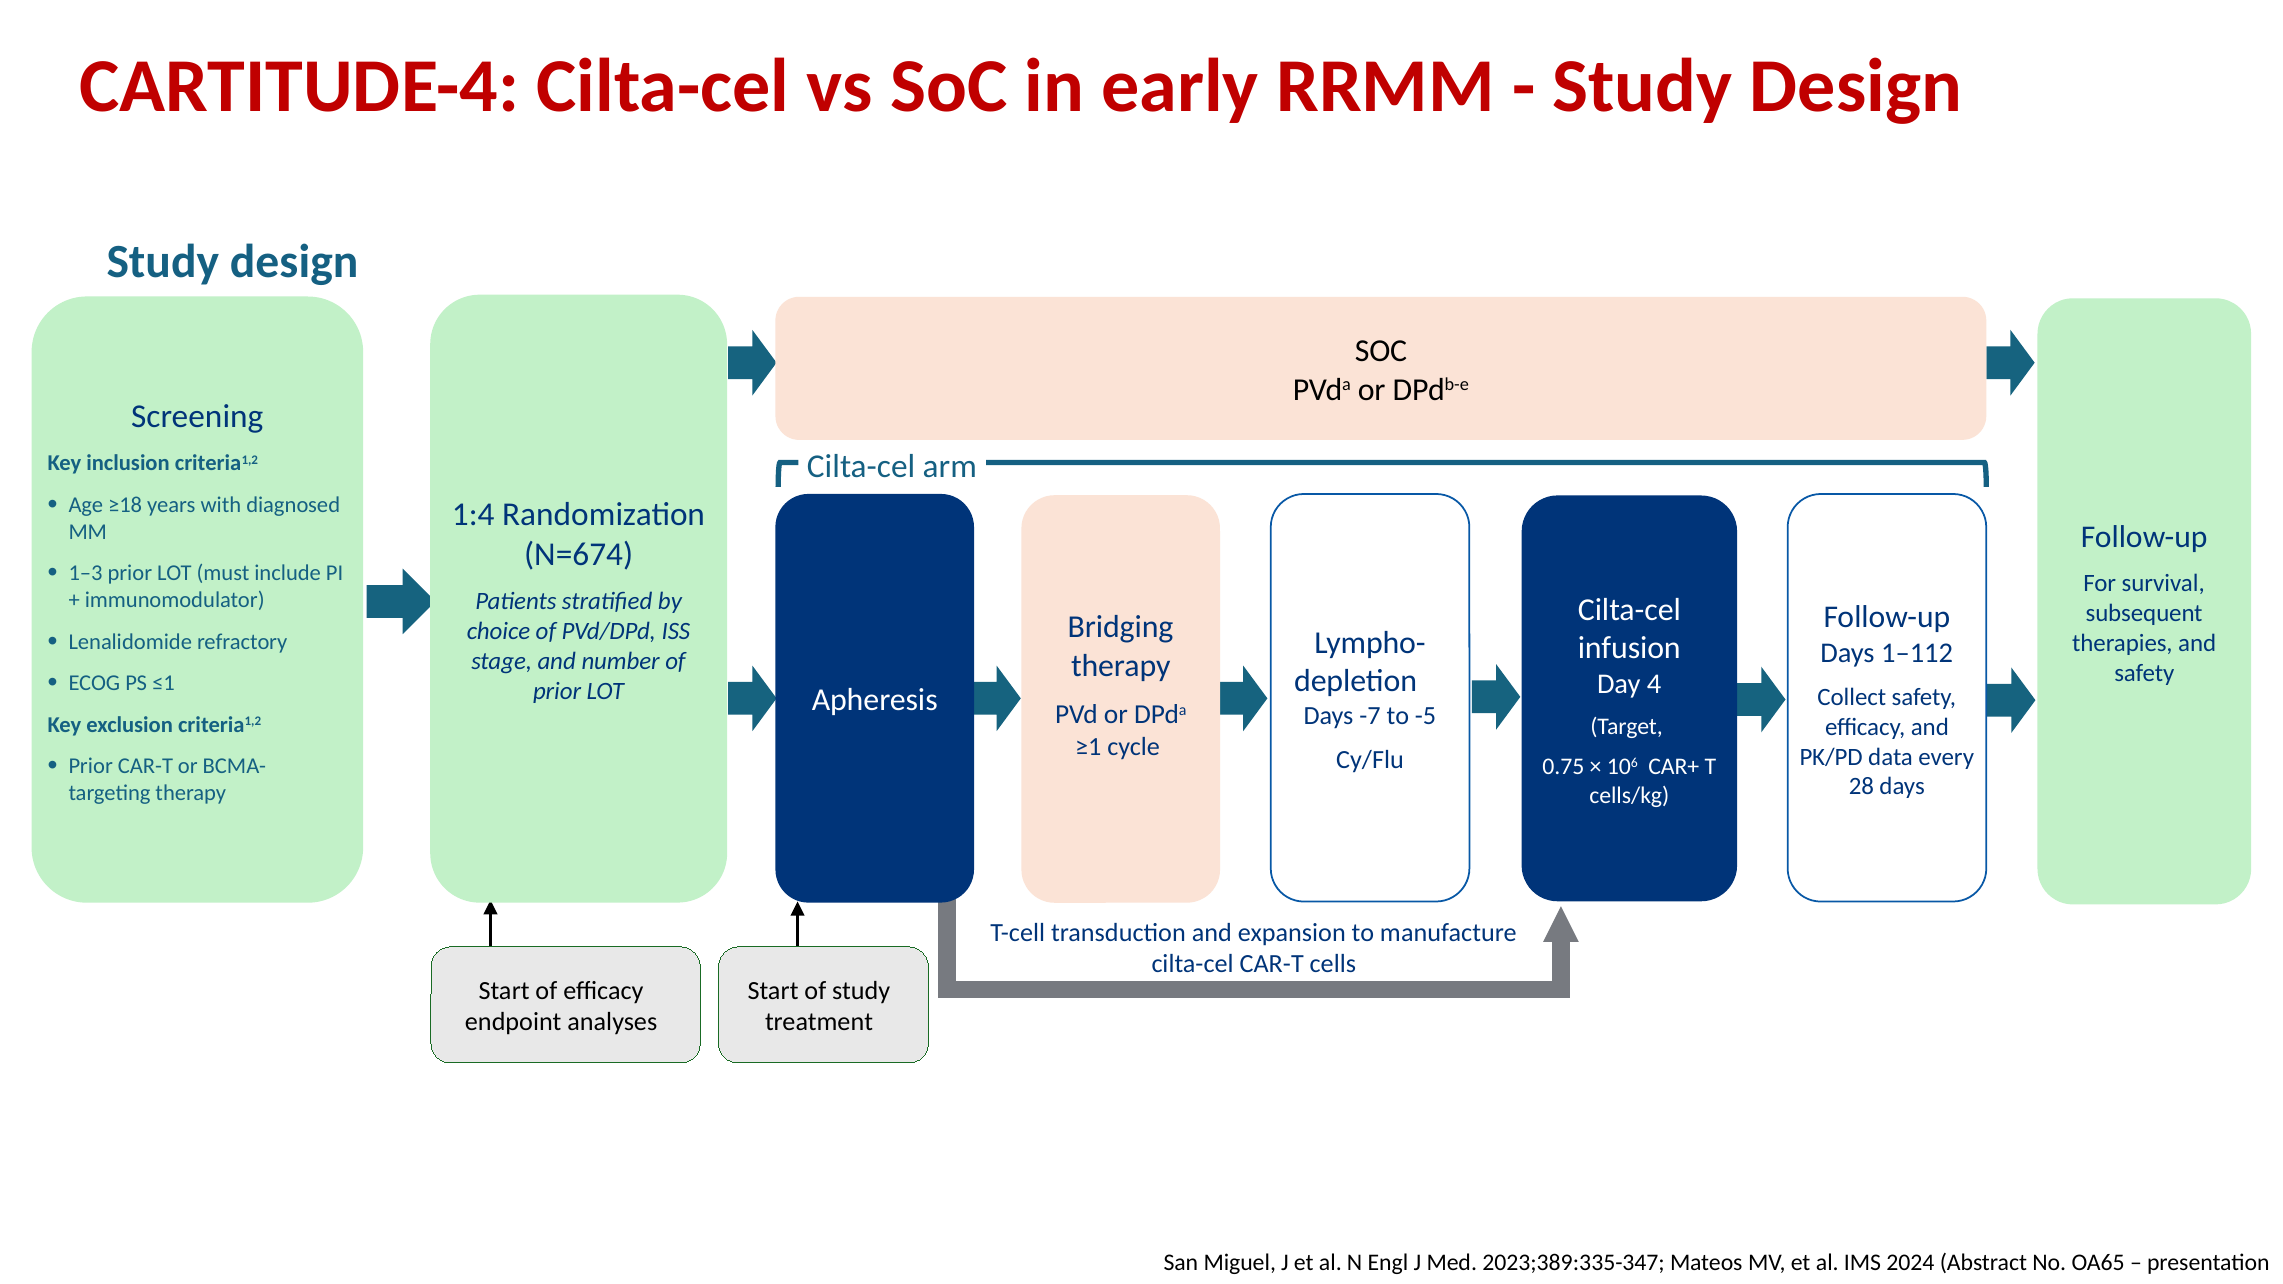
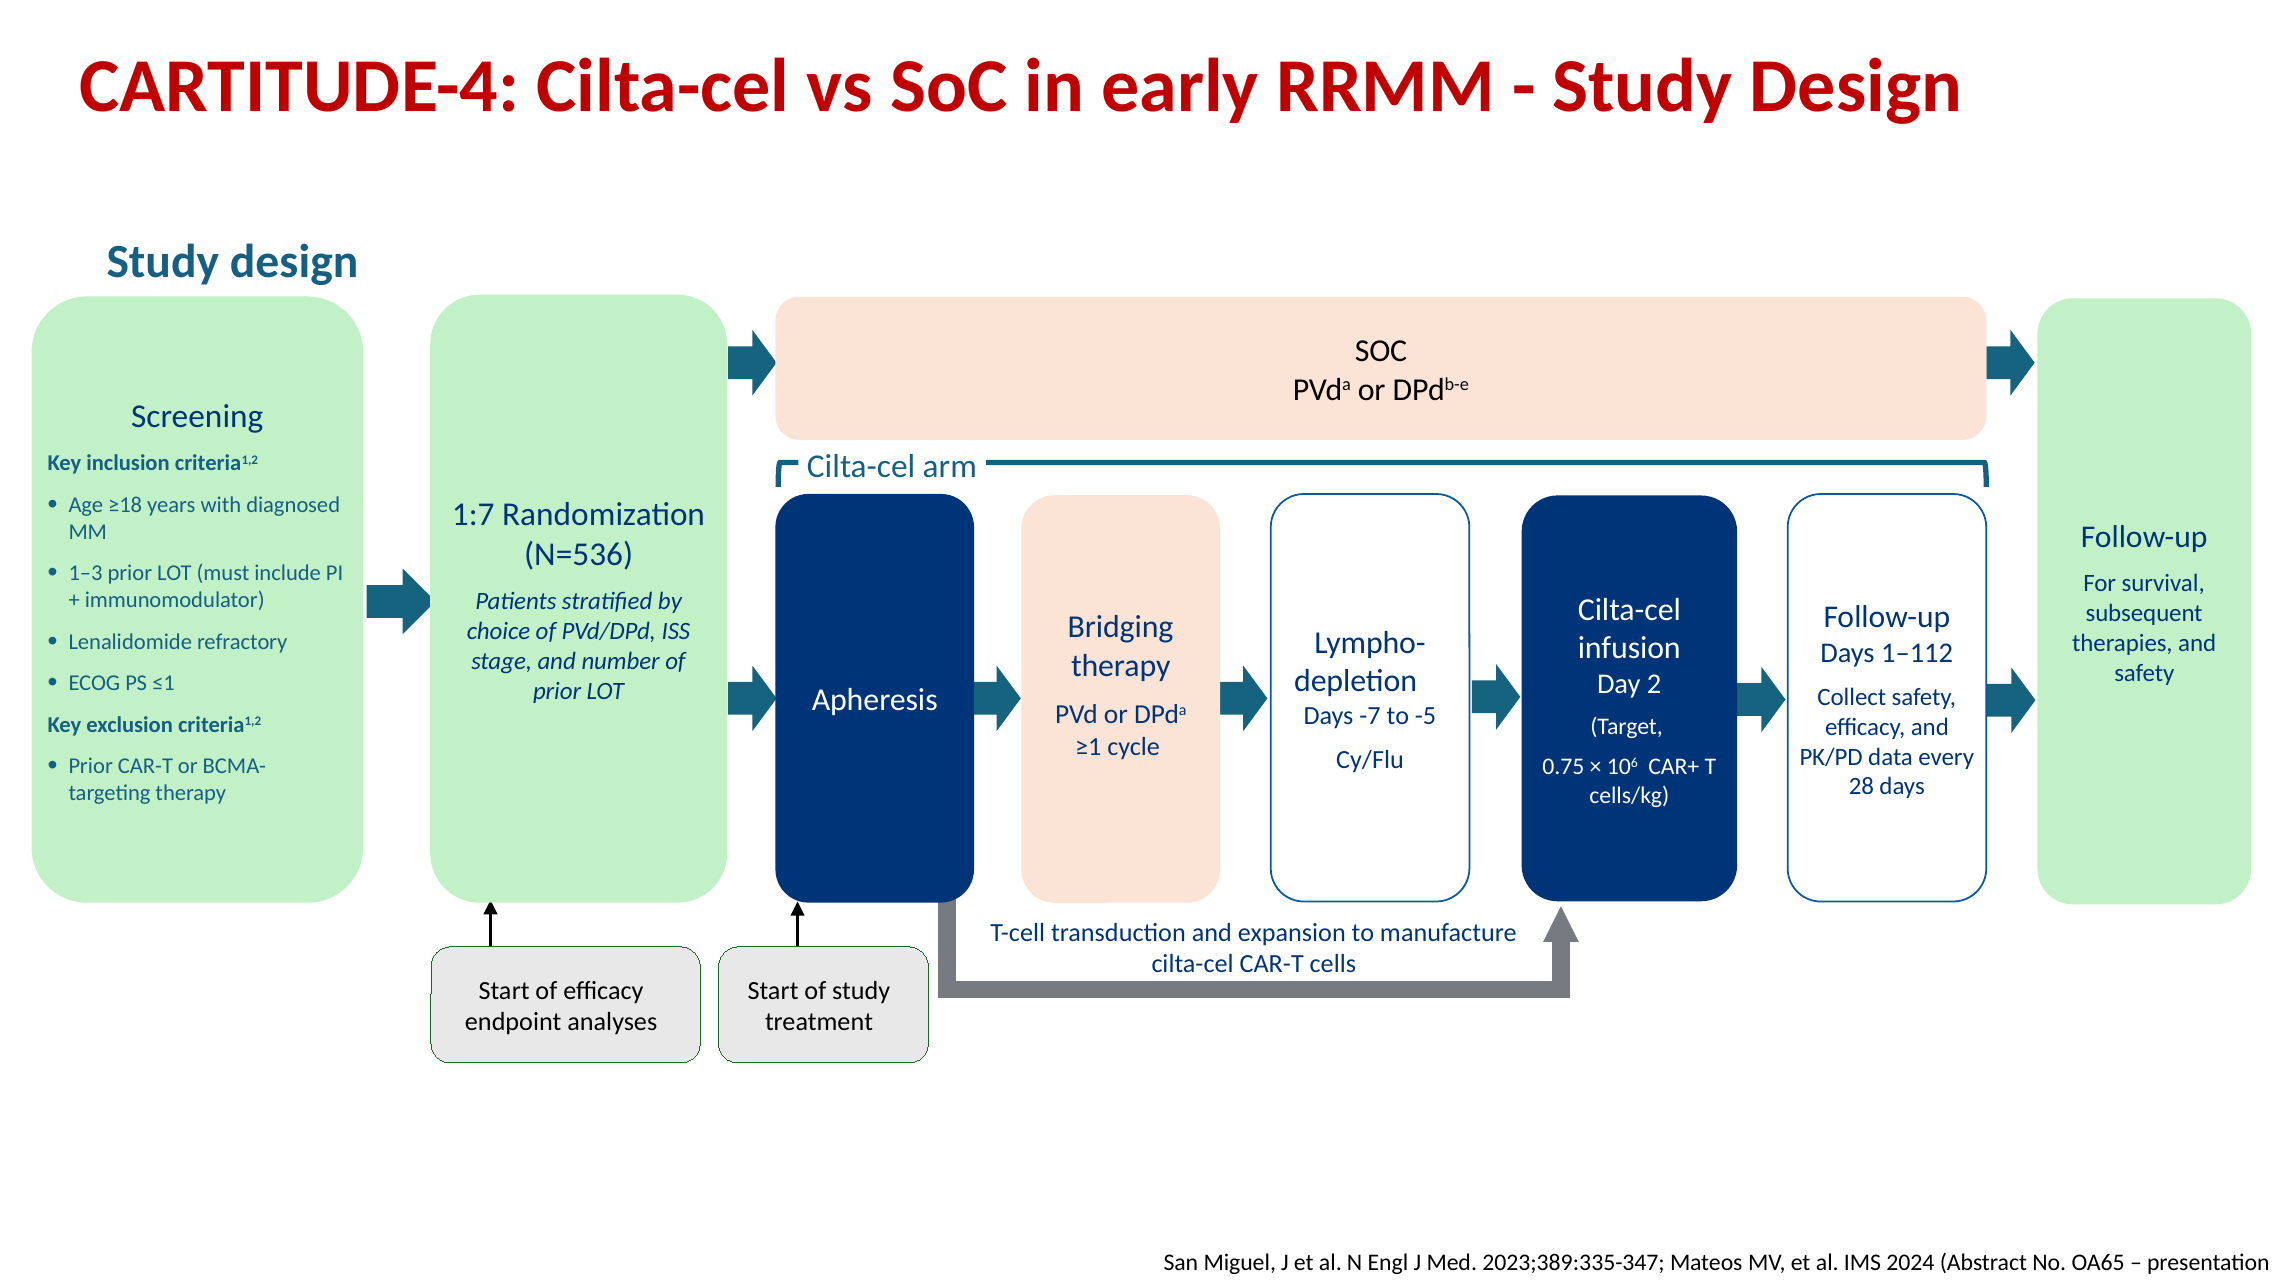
1:4: 1:4 -> 1:7
N=674: N=674 -> N=536
4: 4 -> 2
